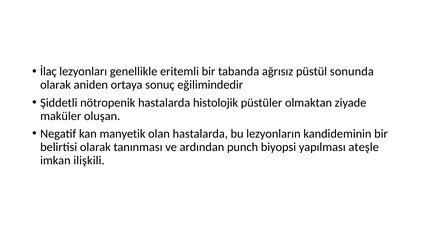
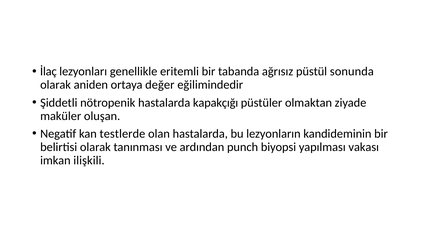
sonuç: sonuç -> değer
histolojik: histolojik -> kapakçığı
manyetik: manyetik -> testlerde
ateşle: ateşle -> vakası
